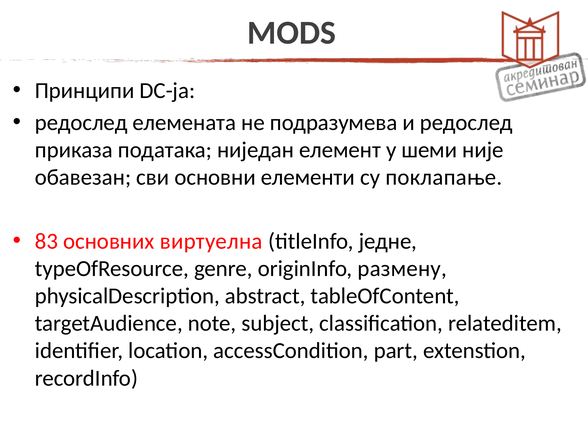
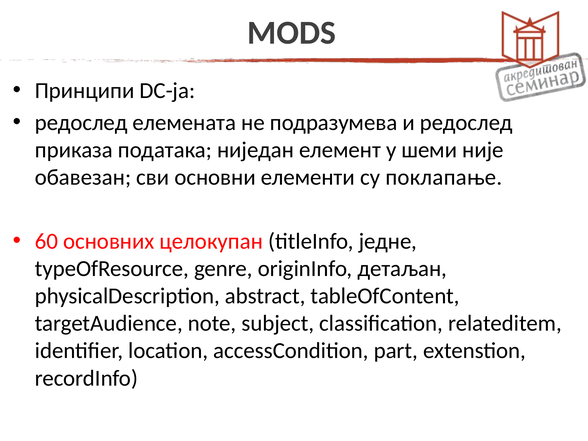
83: 83 -> 60
виртуелна: виртуелна -> целокупан
размену: размену -> детаљан
